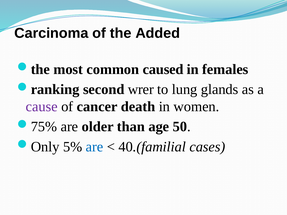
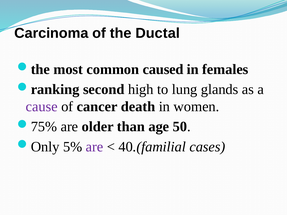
Added: Added -> Ductal
wrer: wrer -> high
are at (94, 147) colour: blue -> purple
